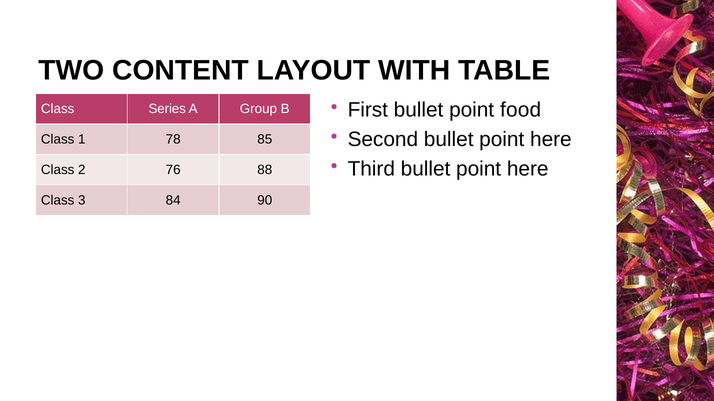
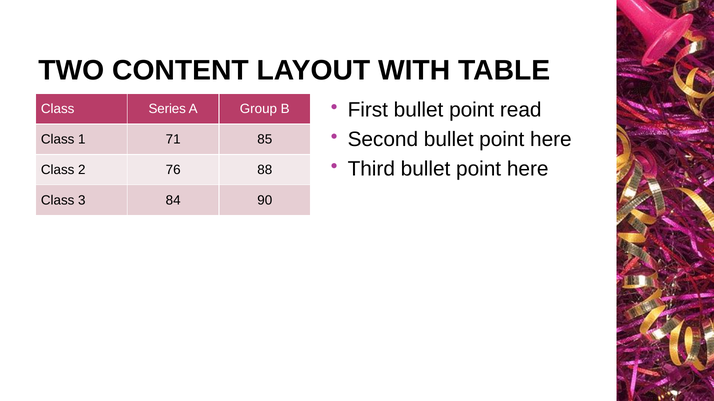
food: food -> read
78: 78 -> 71
